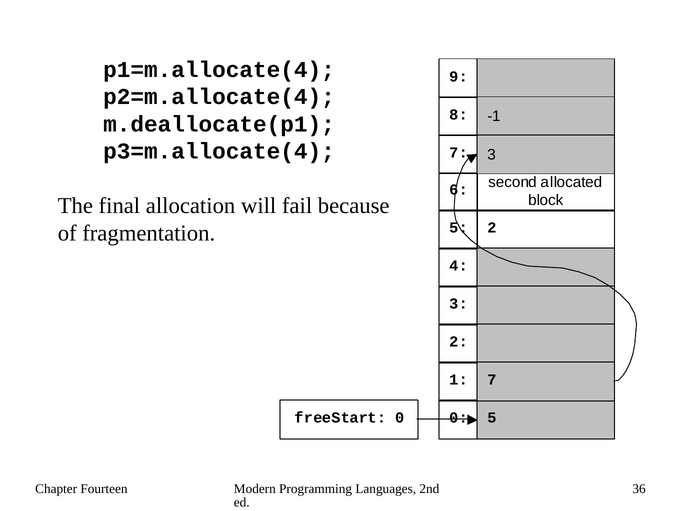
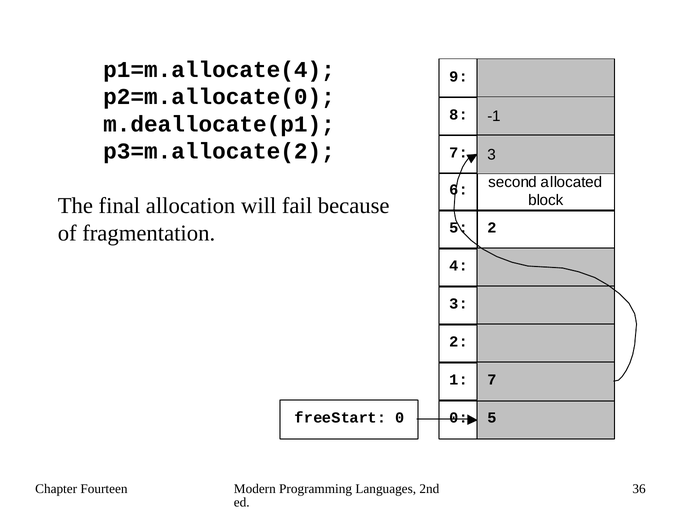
p2=m.allocate(4: p2=m.allocate(4 -> p2=m.allocate(0
p3=m.allocate(4: p3=m.allocate(4 -> p3=m.allocate(2
